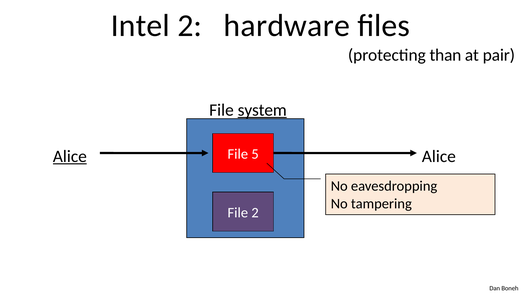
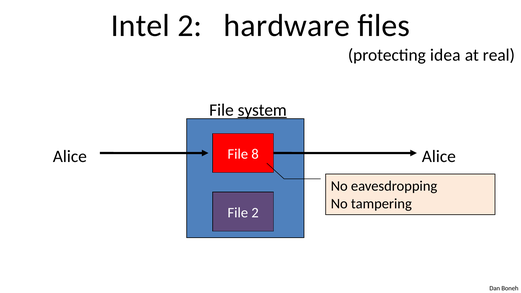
than: than -> idea
pair: pair -> real
5: 5 -> 8
Alice at (70, 156) underline: present -> none
